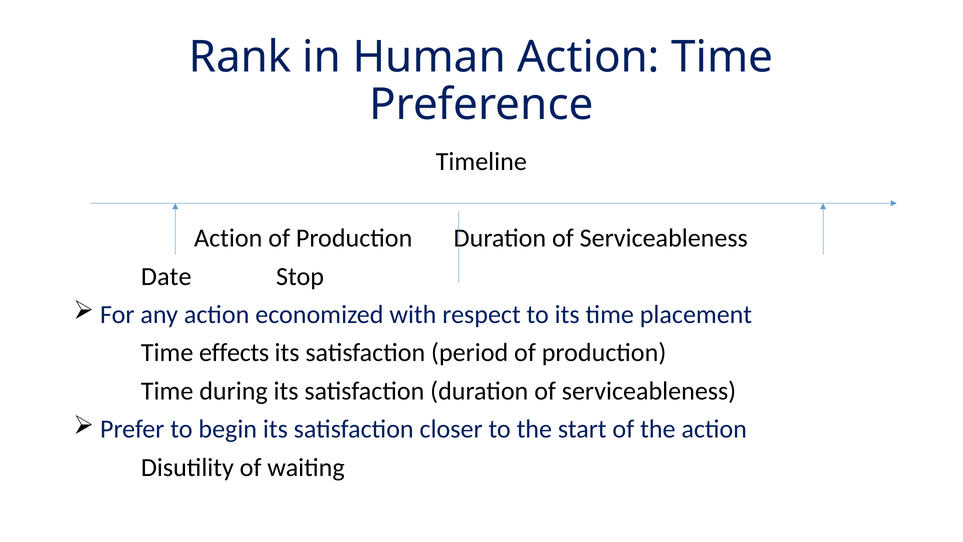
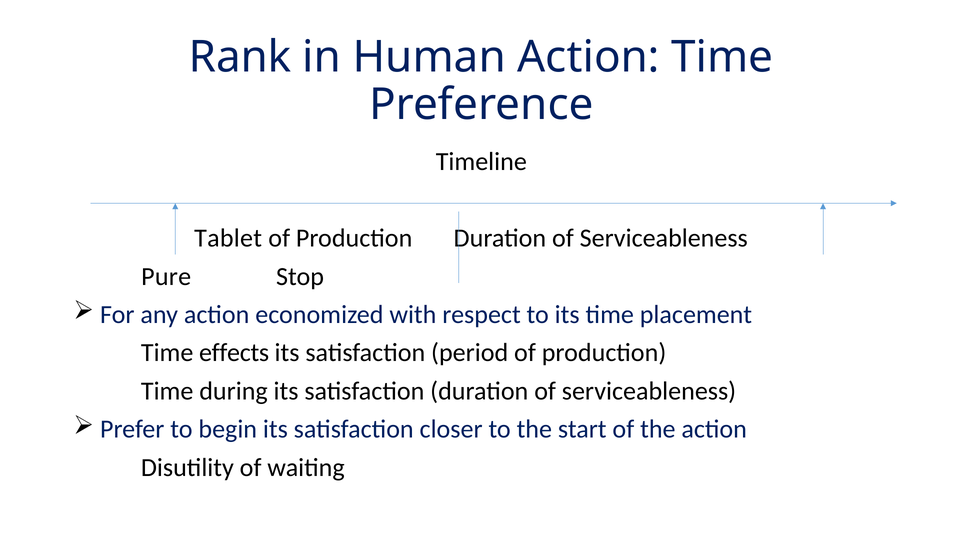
Action at (228, 238): Action -> Tablet
Date: Date -> Pure
